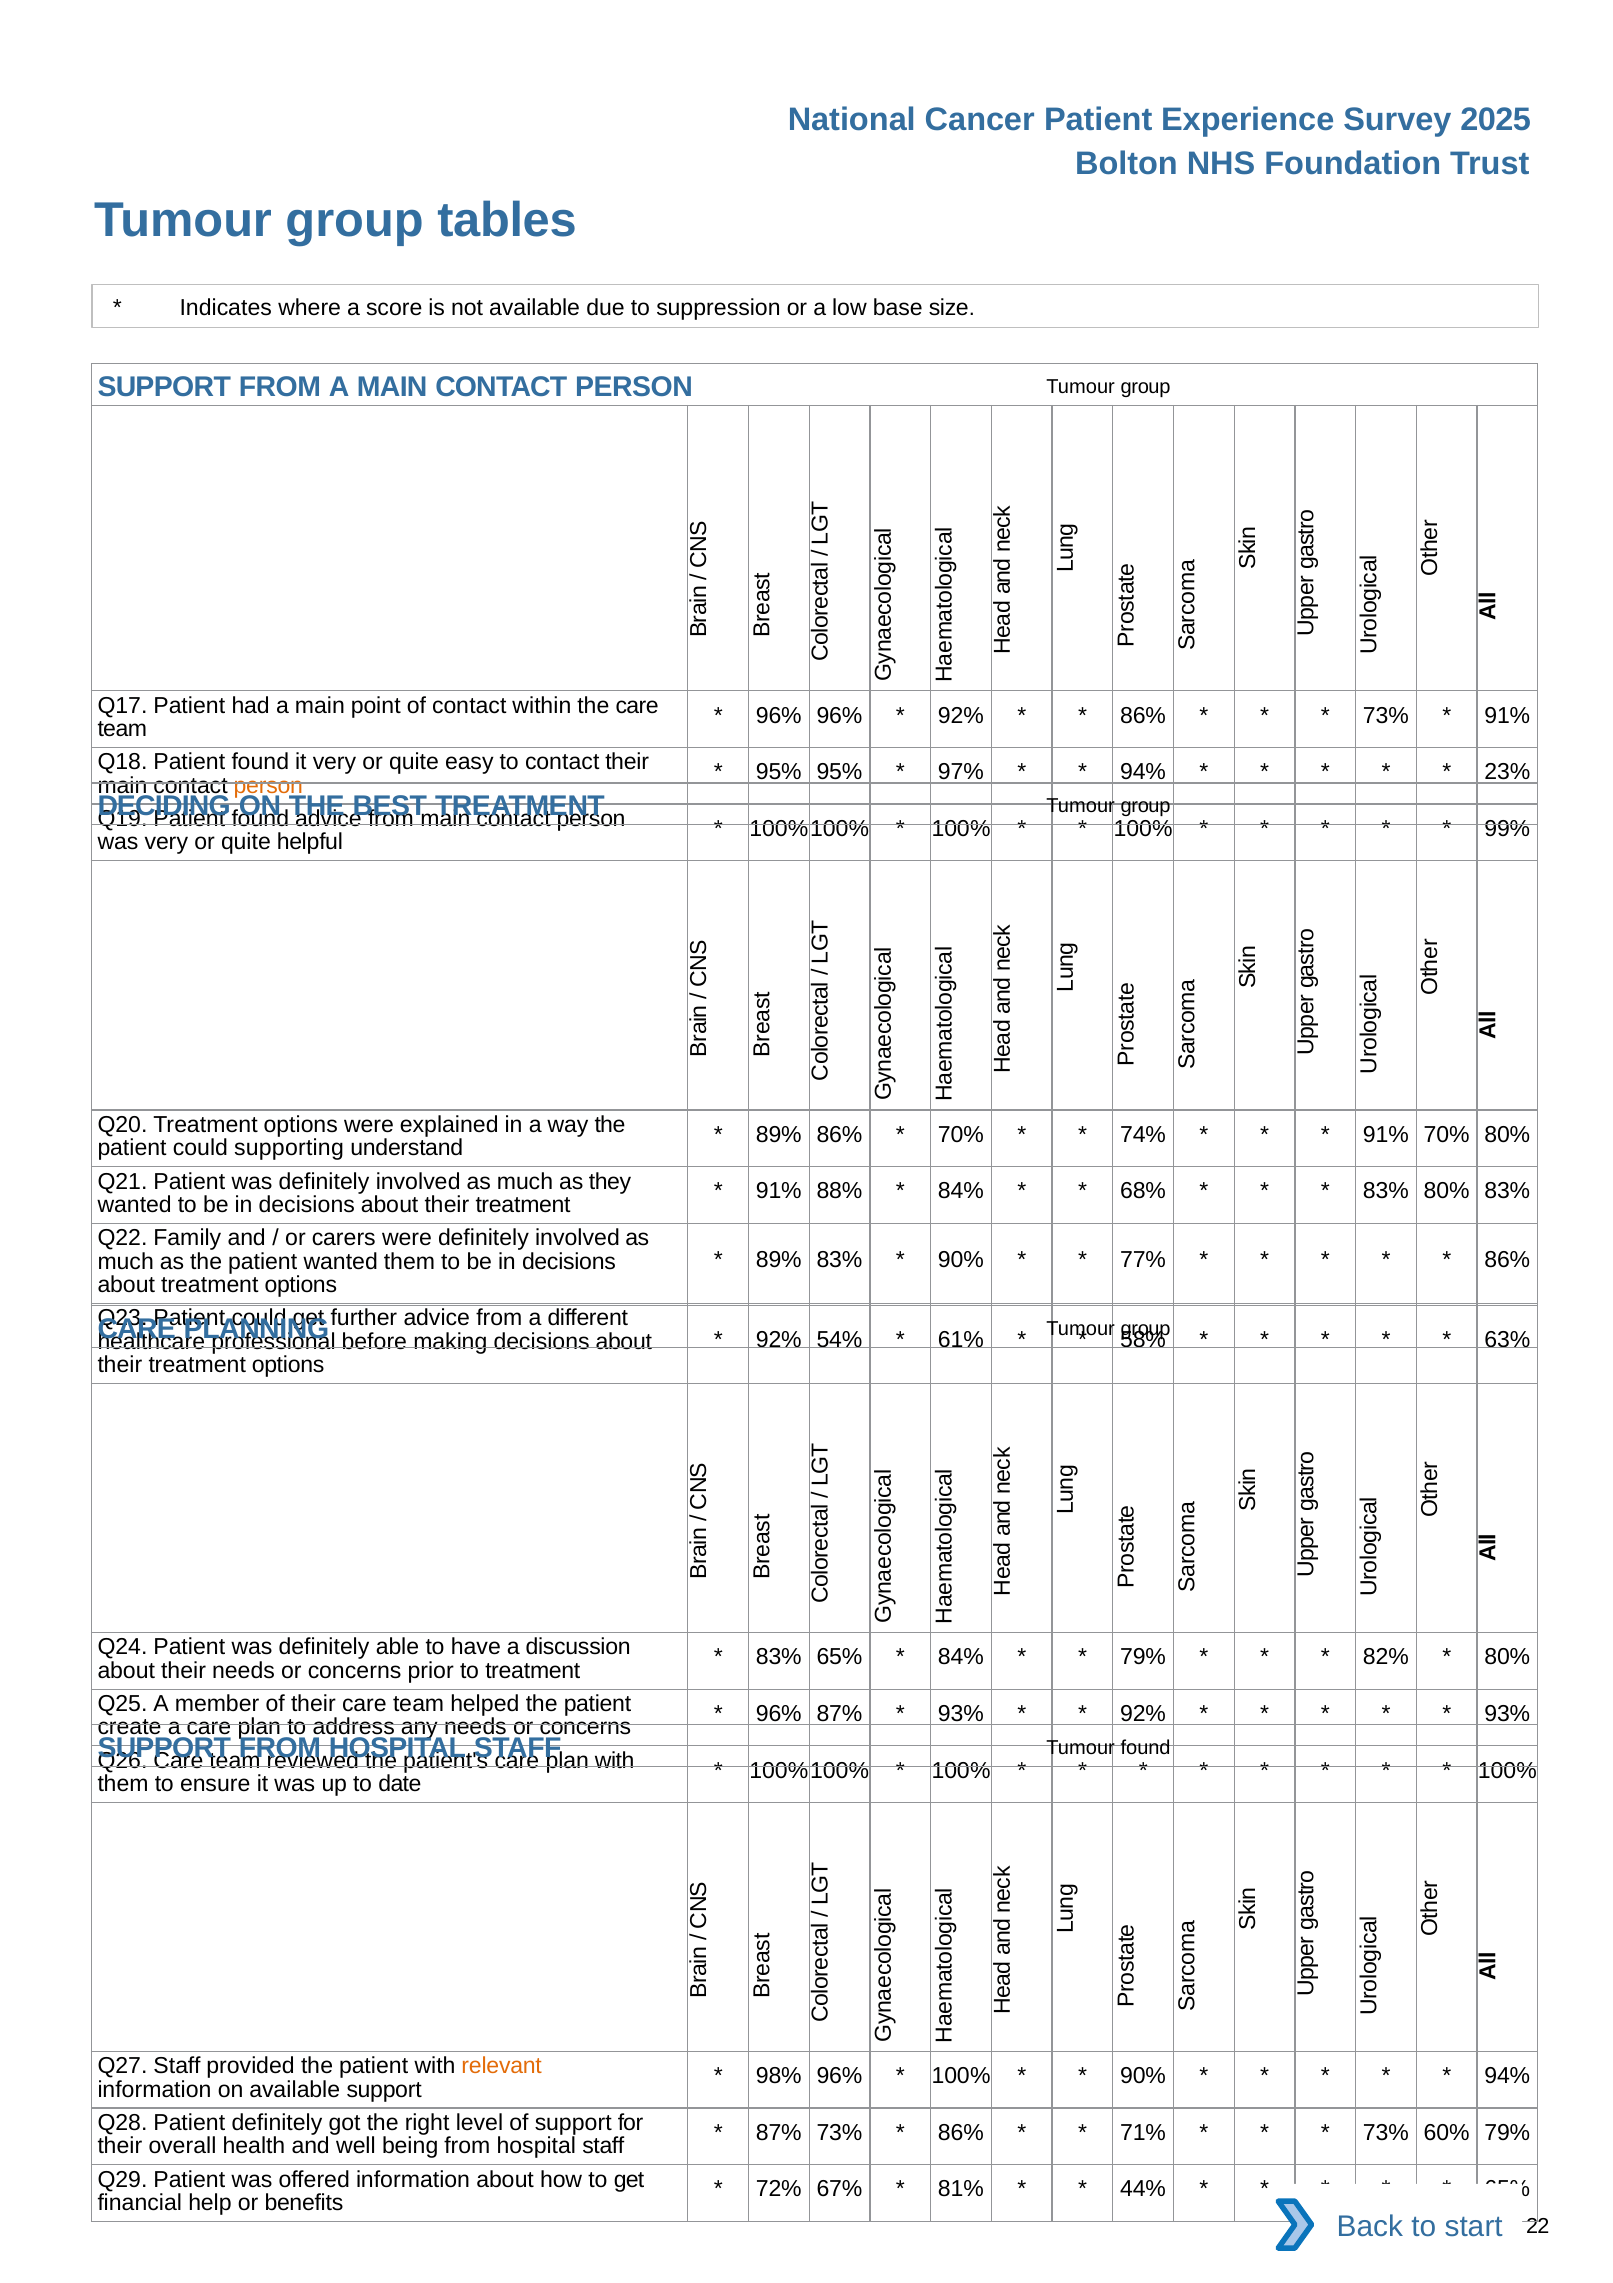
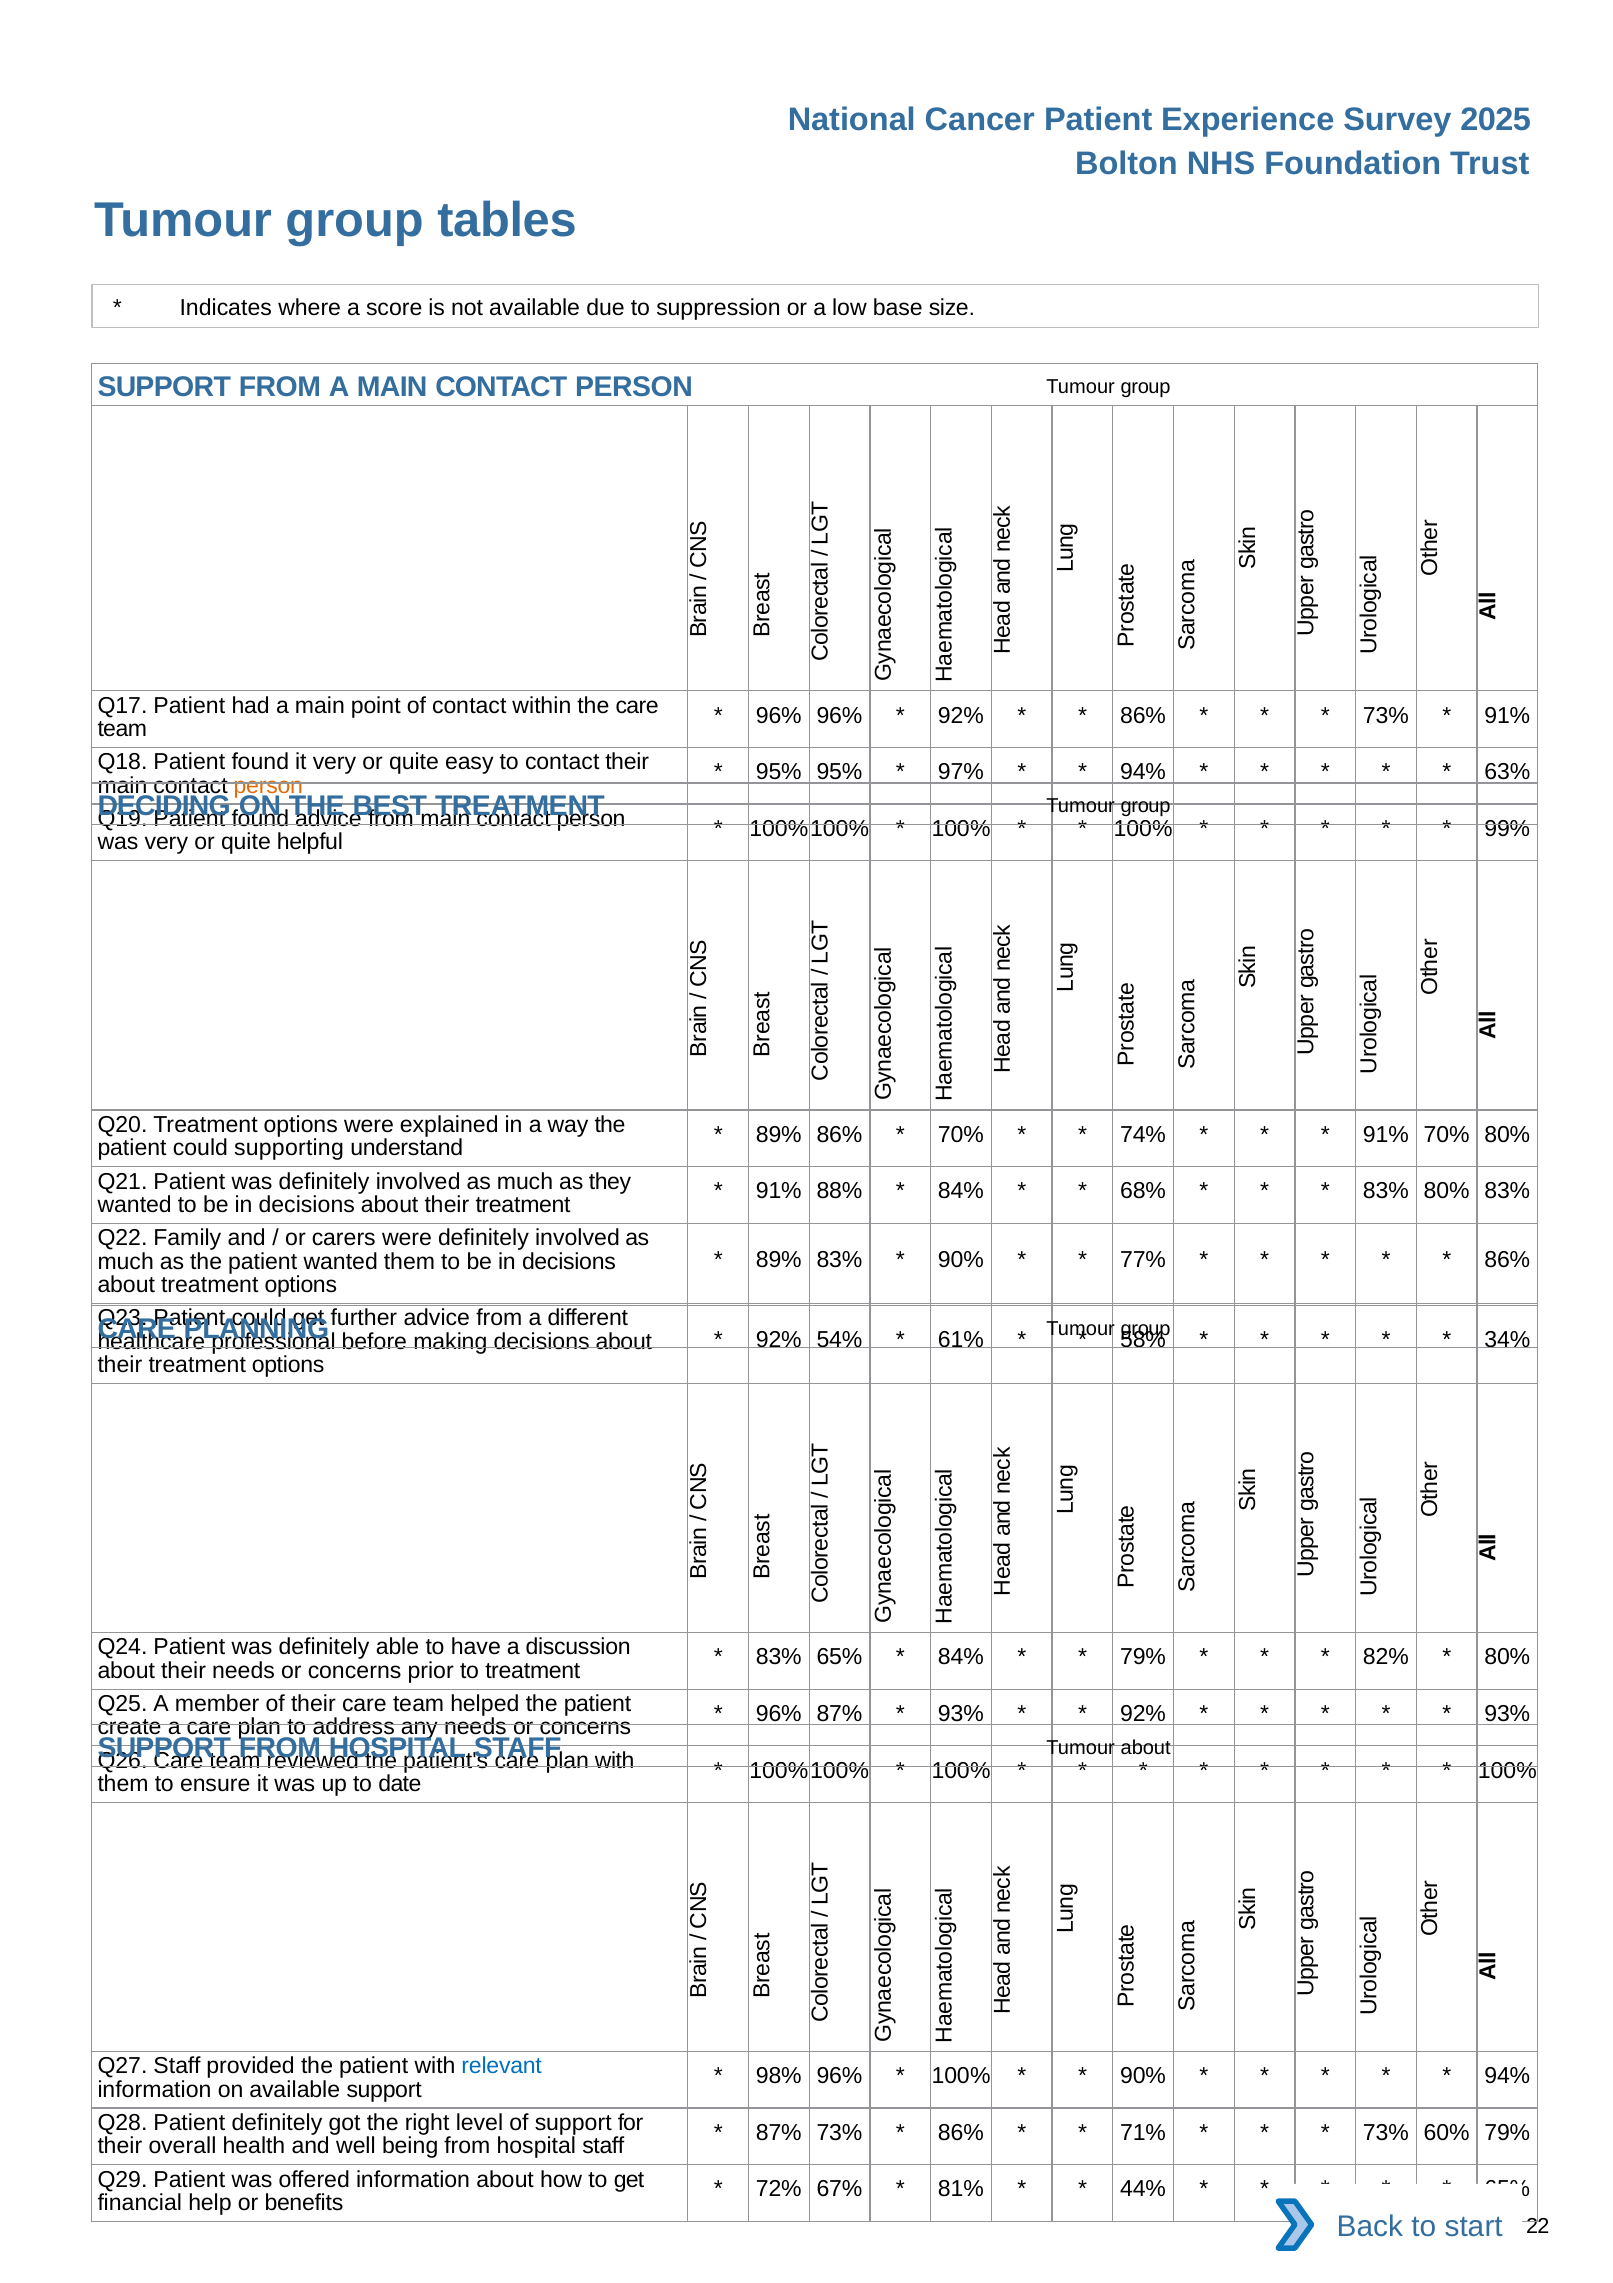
23%: 23% -> 63%
63%: 63% -> 34%
Tumour found: found -> about
relevant colour: orange -> blue
